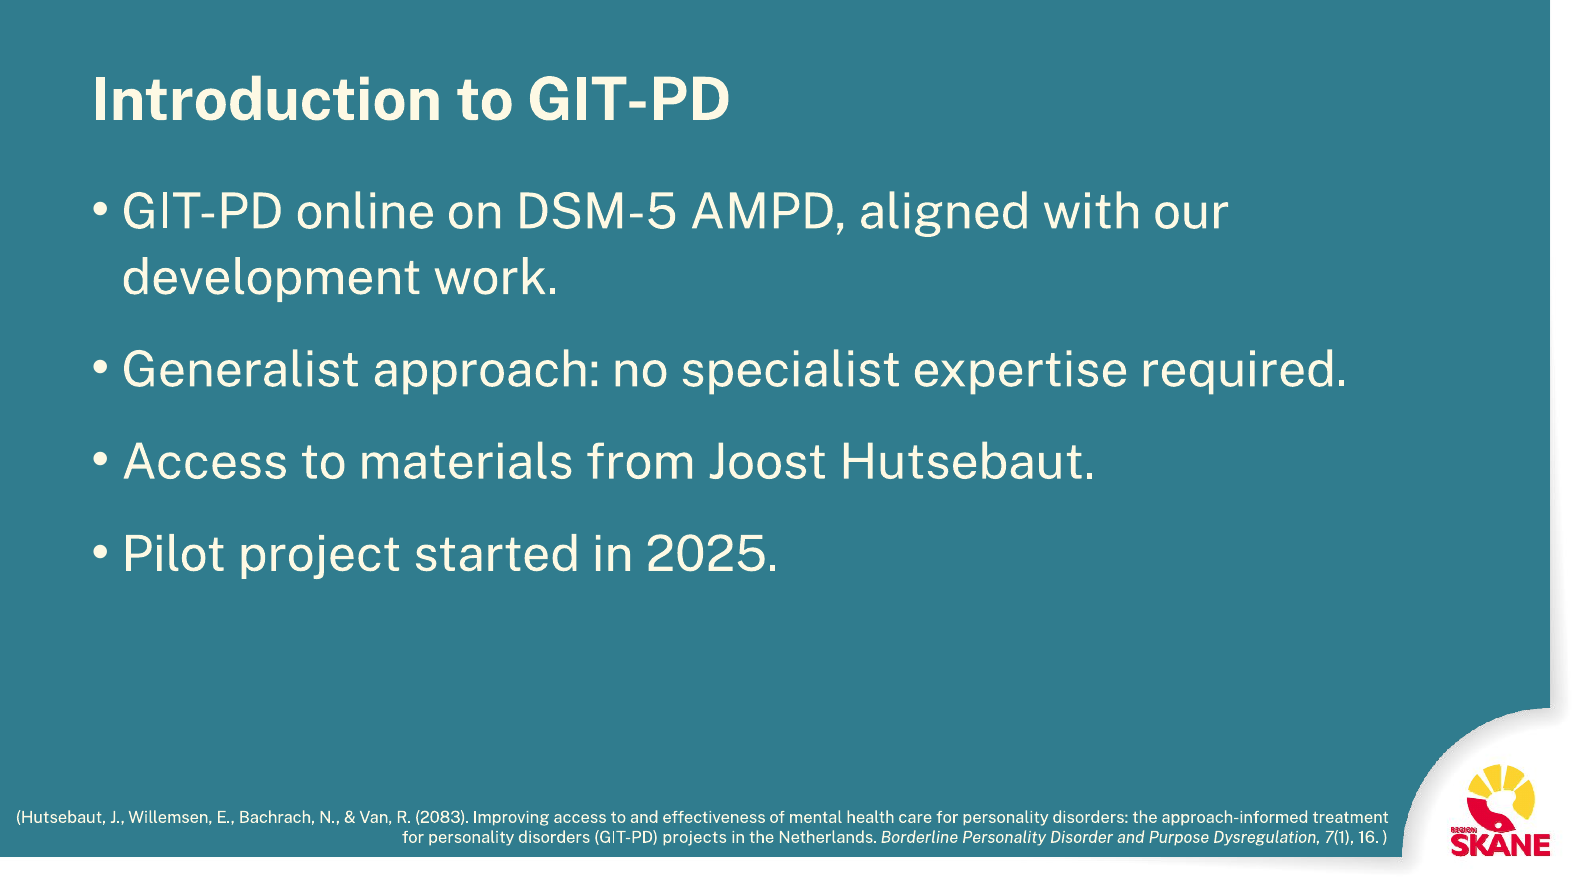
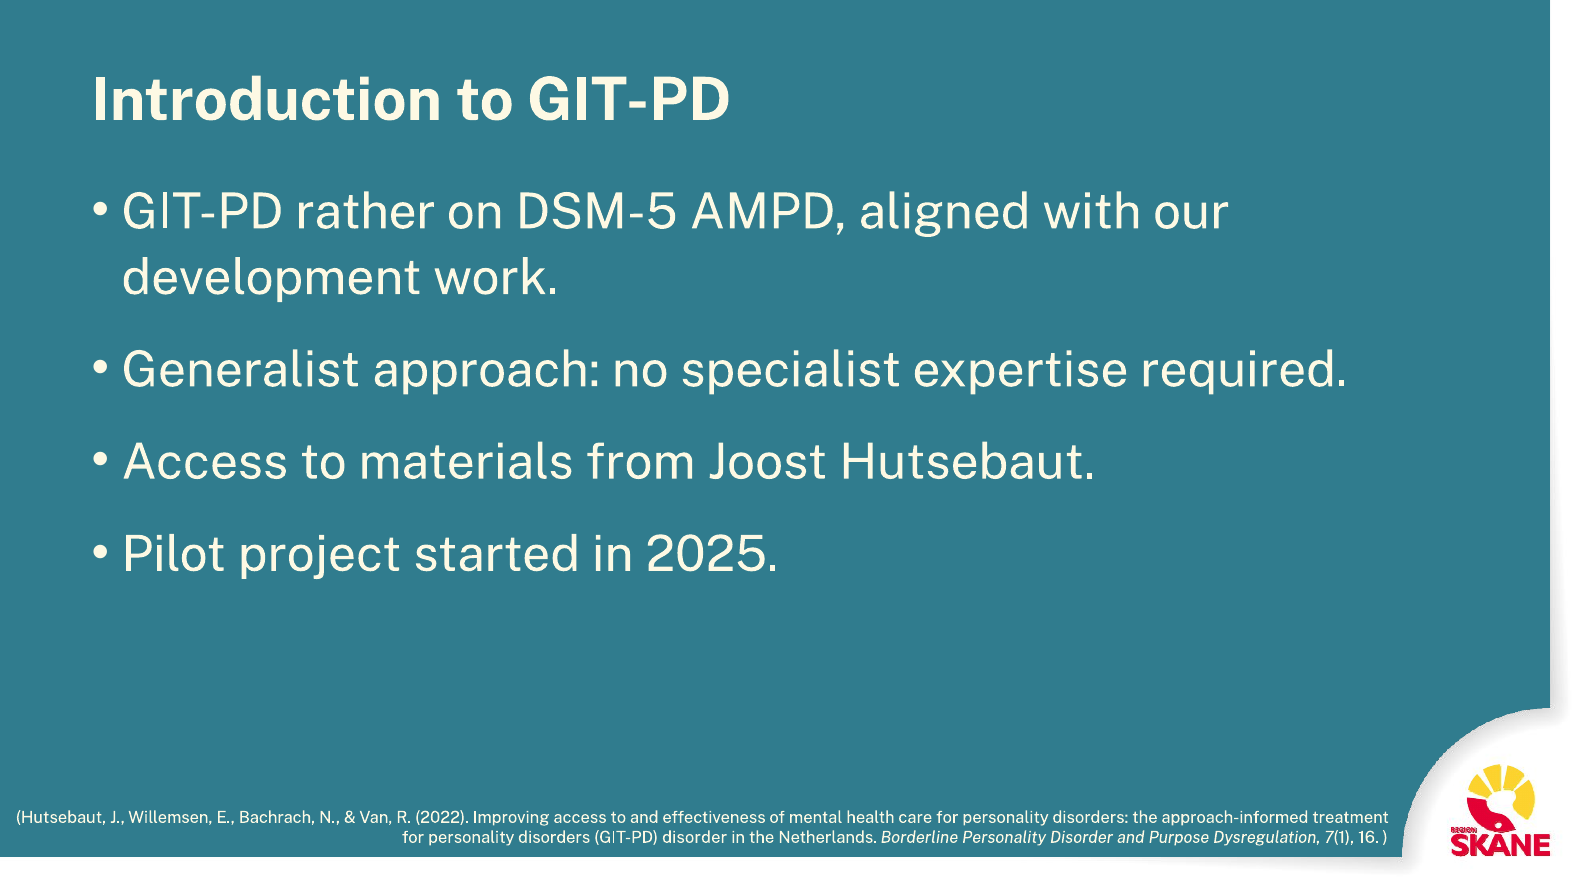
online: online -> rather
2083: 2083 -> 2022
GIT-PD projects: projects -> disorder
